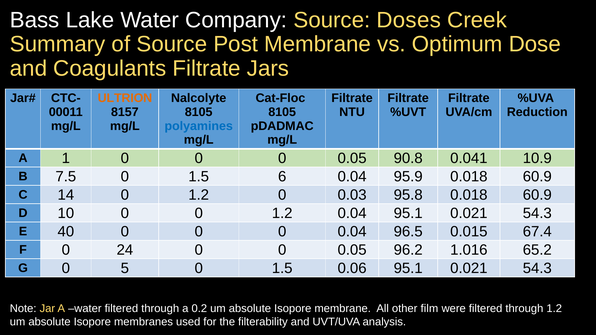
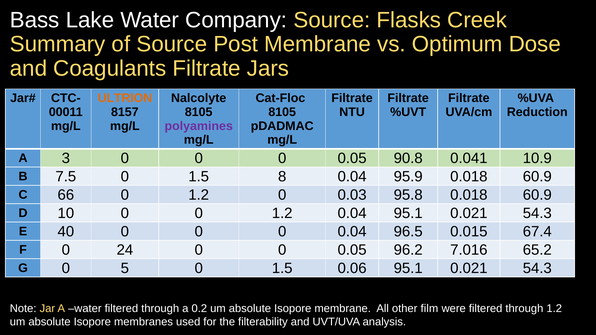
Doses: Doses -> Flasks
polyamines colour: blue -> purple
1: 1 -> 3
6: 6 -> 8
14: 14 -> 66
1.016: 1.016 -> 7.016
